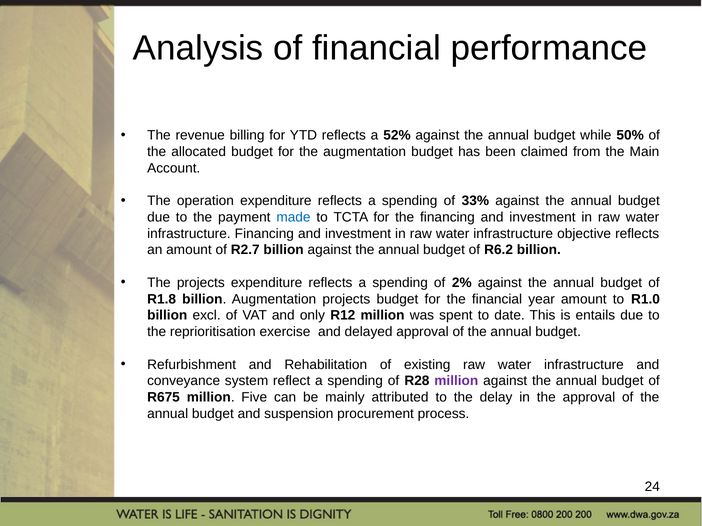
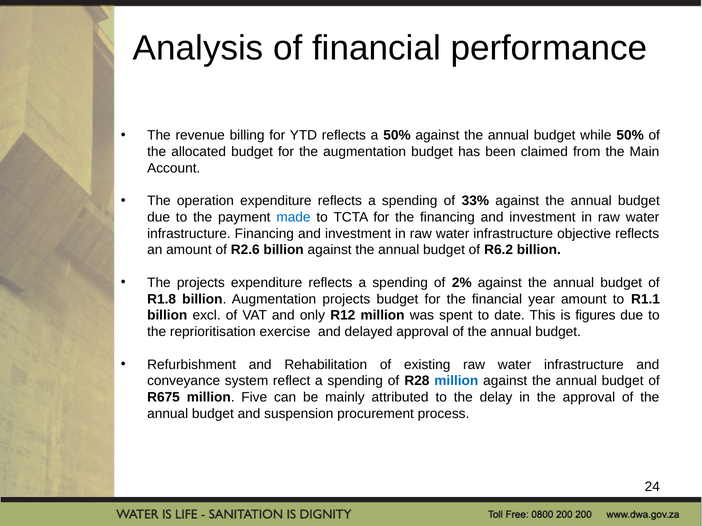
a 52%: 52% -> 50%
R2.7: R2.7 -> R2.6
R1.0: R1.0 -> R1.1
entails: entails -> figures
million at (456, 381) colour: purple -> blue
